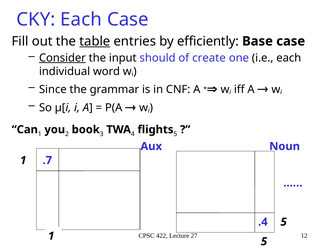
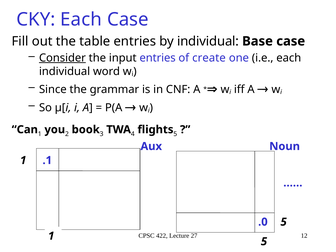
table underline: present -> none
by efficiently: efficiently -> individual
input should: should -> entries
.7: .7 -> .1
.4: .4 -> .0
